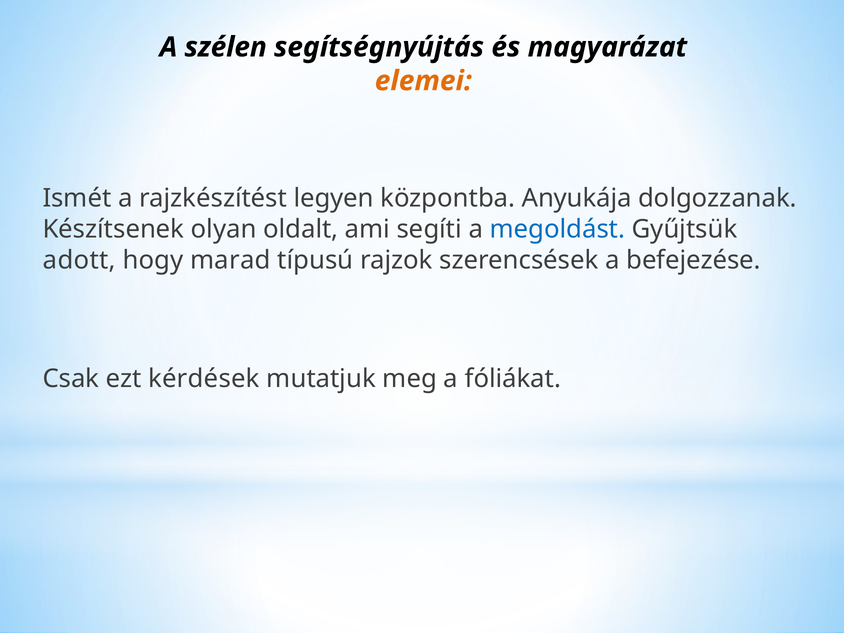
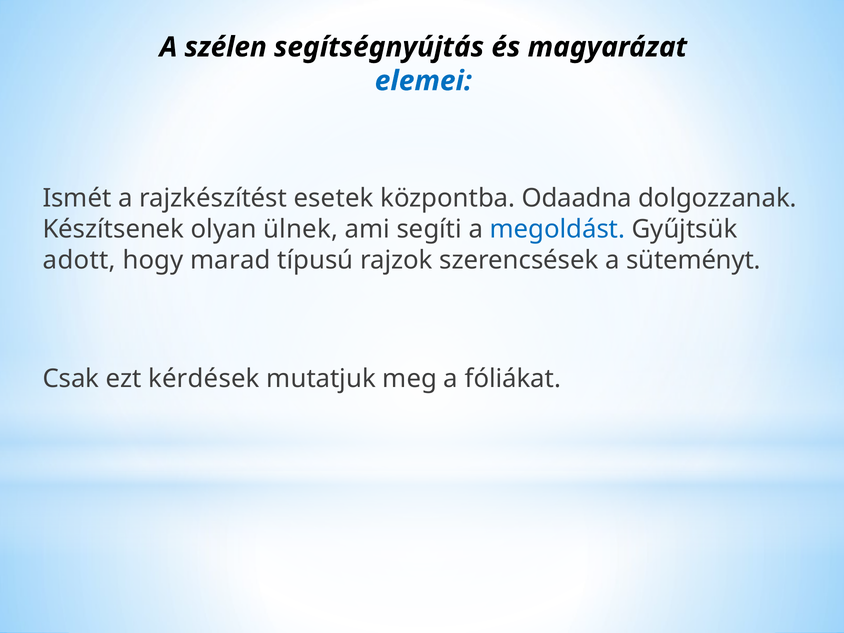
elemei colour: orange -> blue
legyen: legyen -> esetek
Anyukája: Anyukája -> Odaadna
oldalt: oldalt -> ülnek
befejezése: befejezése -> süteményt
